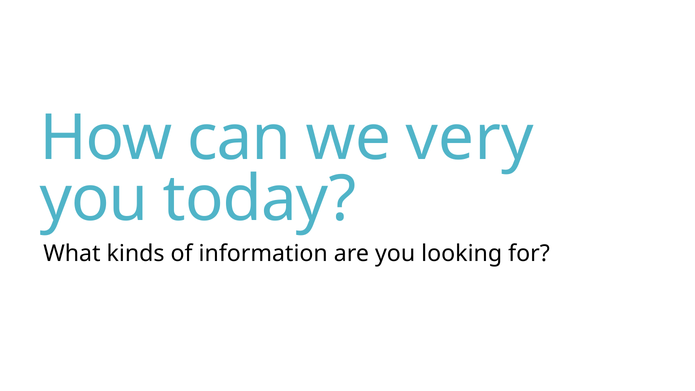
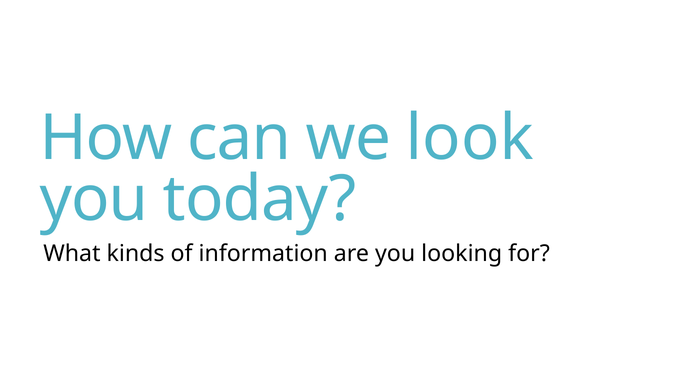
very: very -> look
